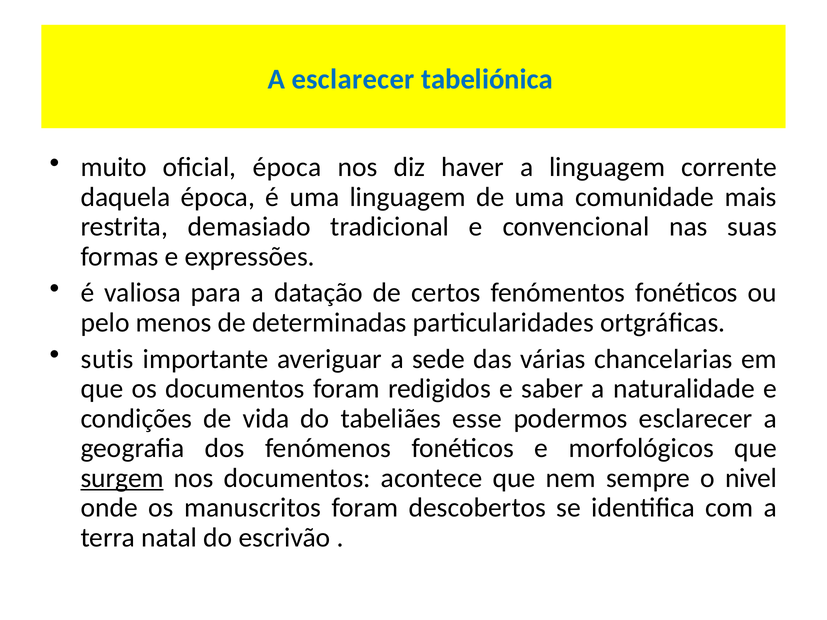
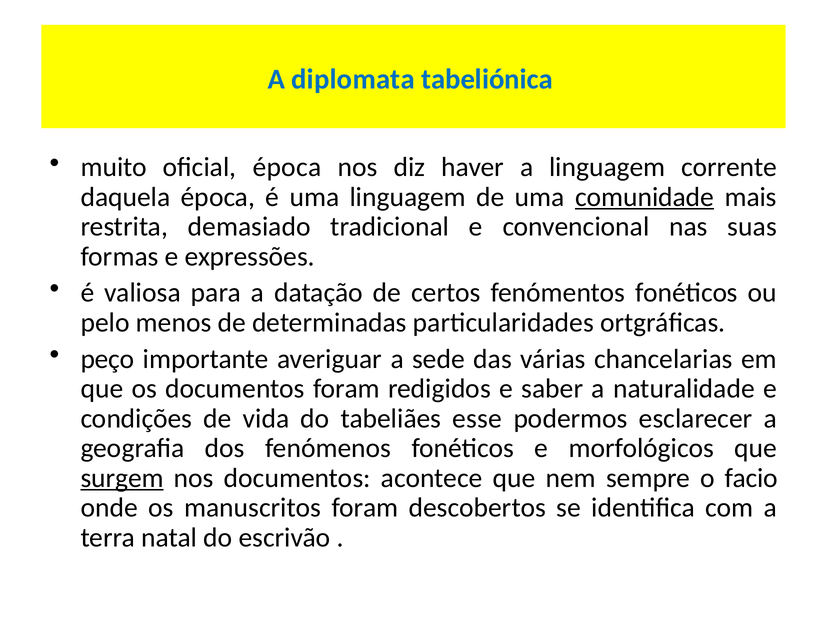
A esclarecer: esclarecer -> diplomata
comunidade underline: none -> present
sutis: sutis -> peço
nivel: nivel -> facio
